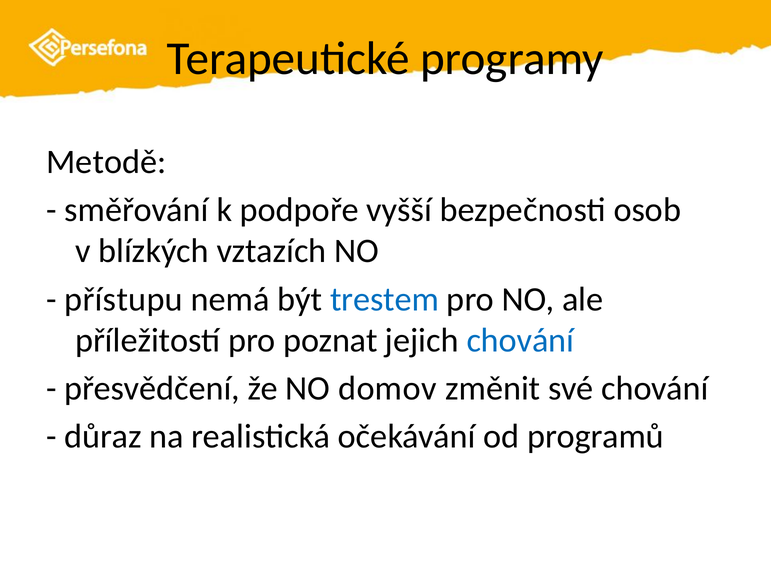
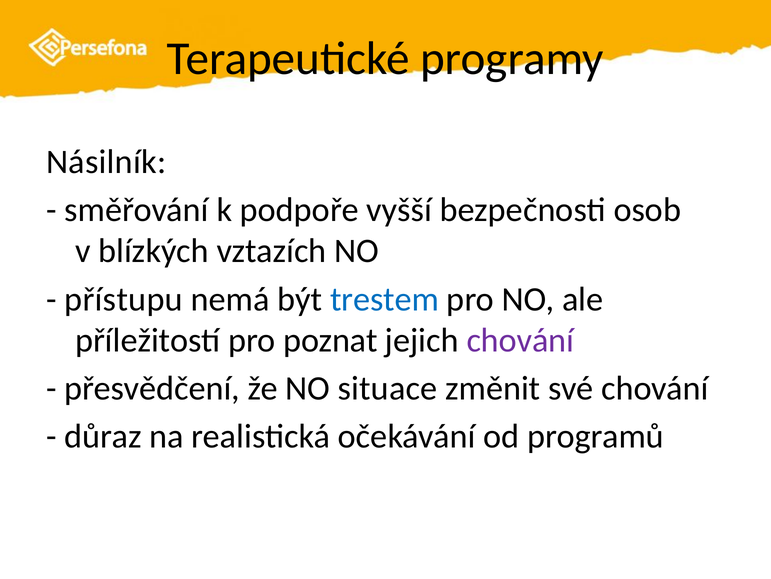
Metodě: Metodě -> Násilník
chování at (520, 340) colour: blue -> purple
domov: domov -> situace
